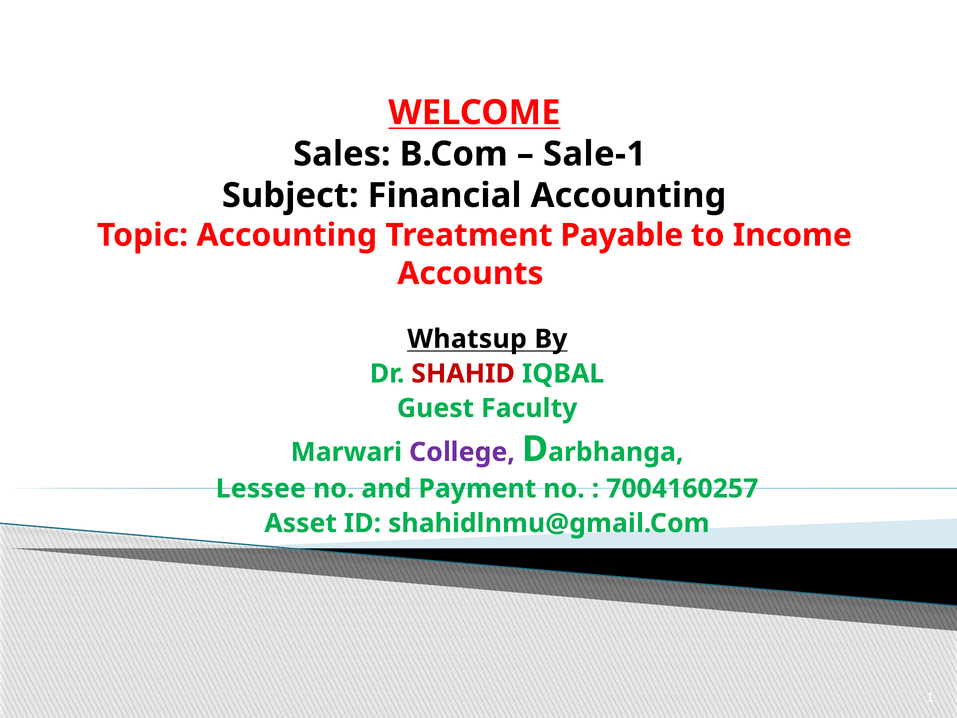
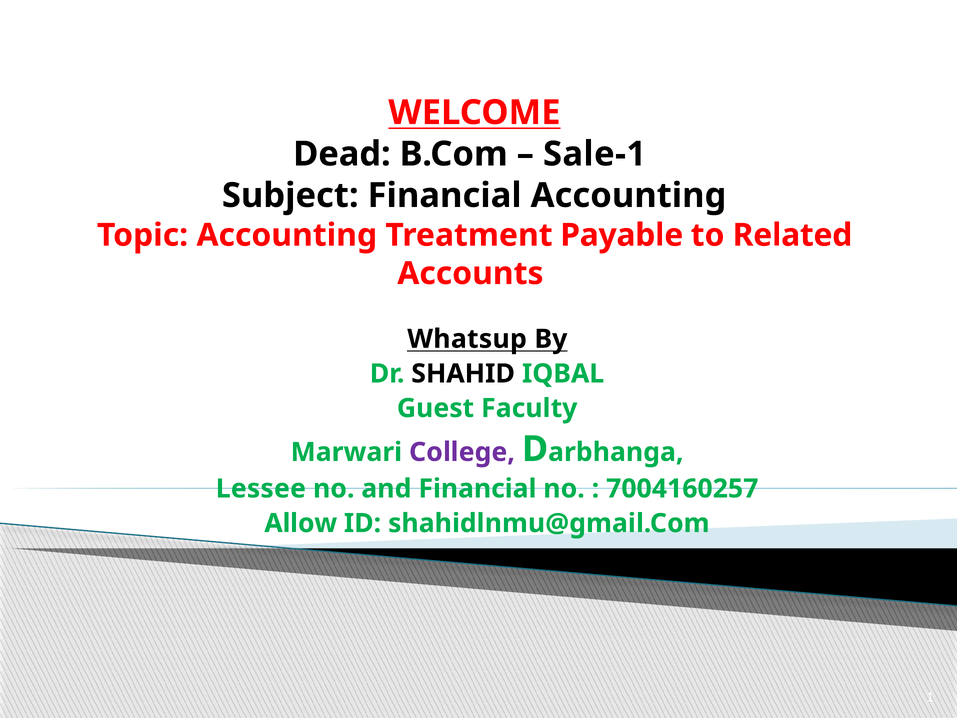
Sales: Sales -> Dead
Income: Income -> Related
SHAHID colour: red -> black
and Payment: Payment -> Financial
Asset: Asset -> Allow
